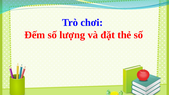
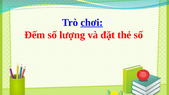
chơi underline: none -> present
